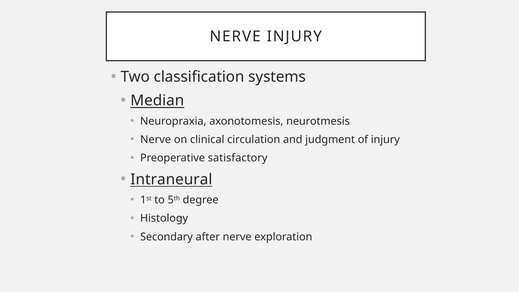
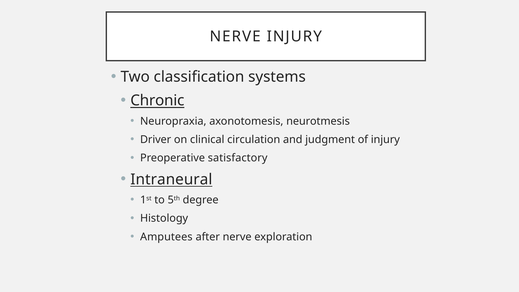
Median: Median -> Chronic
Nerve at (156, 140): Nerve -> Driver
Secondary: Secondary -> Amputees
